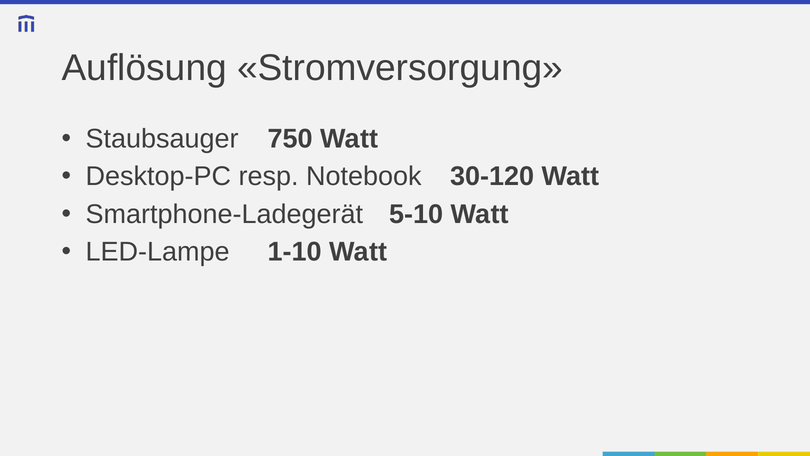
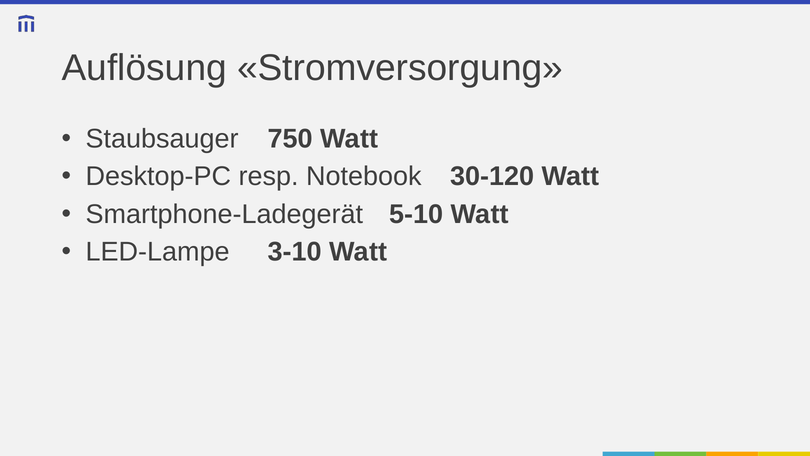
1-10: 1-10 -> 3-10
